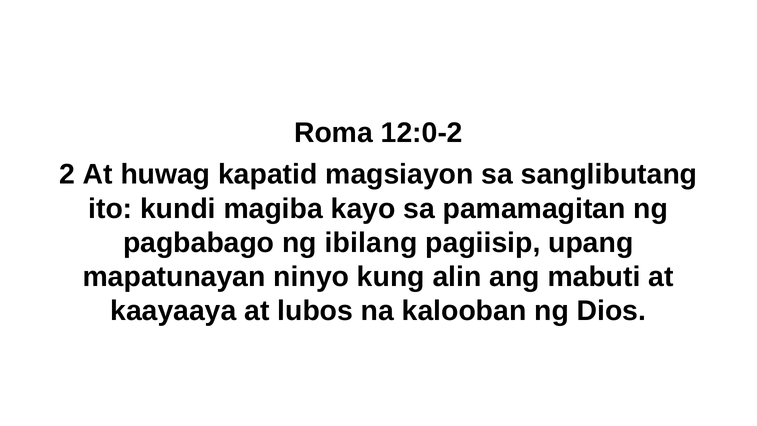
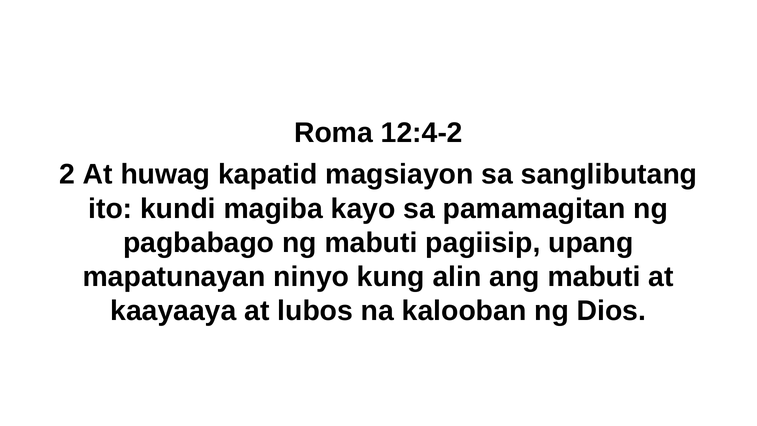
12:0-2: 12:0-2 -> 12:4-2
ng ibilang: ibilang -> mabuti
